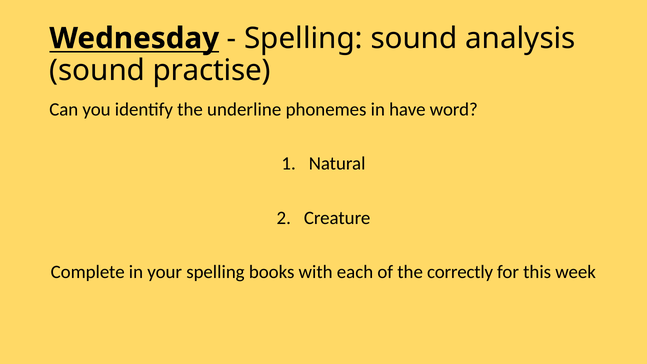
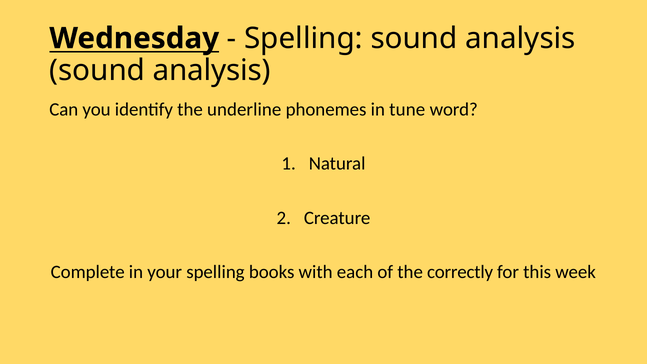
practise at (212, 70): practise -> analysis
have: have -> tune
